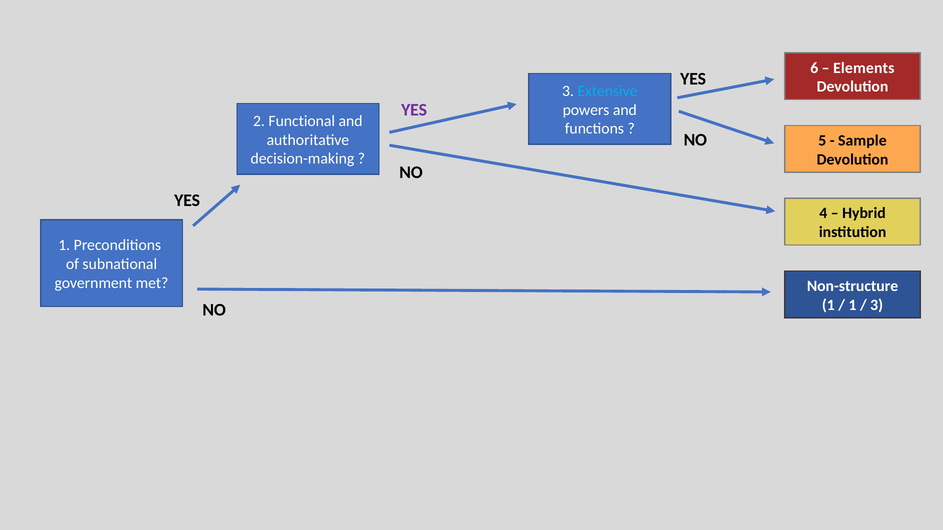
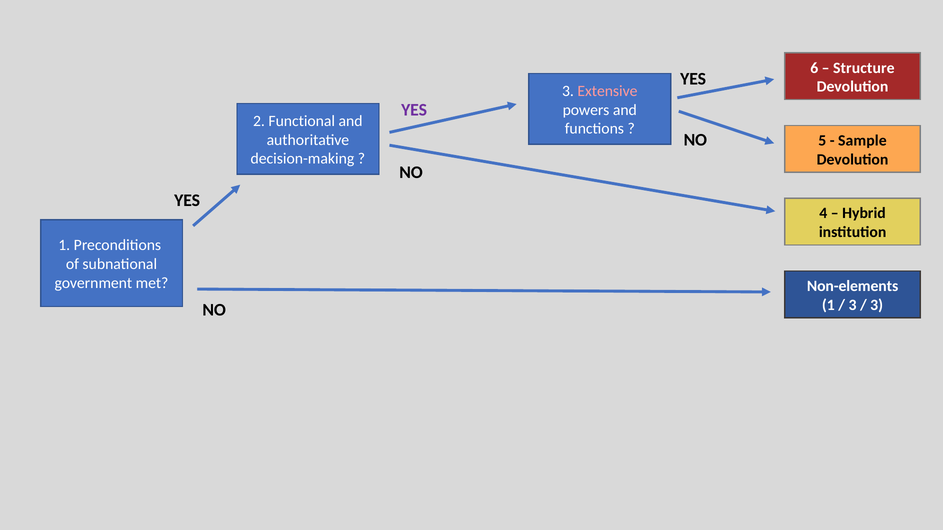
Elements: Elements -> Structure
Extensive colour: light blue -> pink
Non-structure: Non-structure -> Non-elements
1 at (853, 305): 1 -> 3
